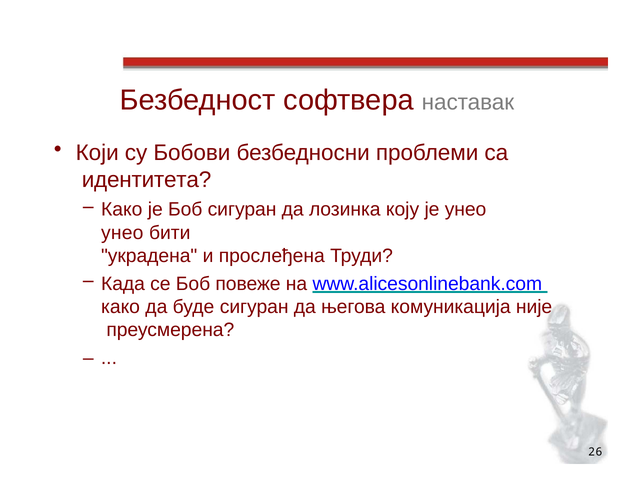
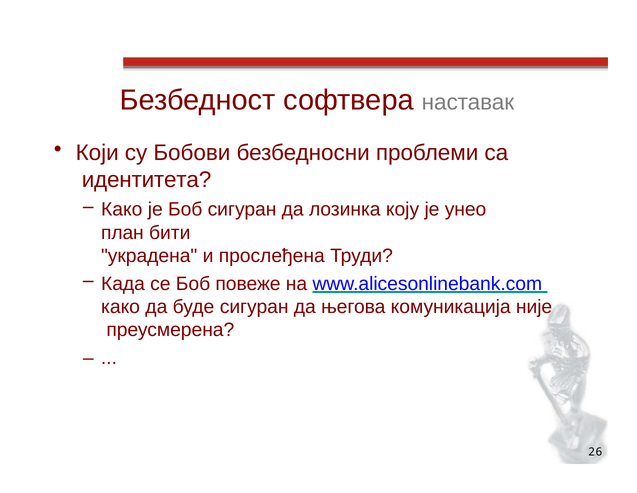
унео at (122, 232): унео -> план
